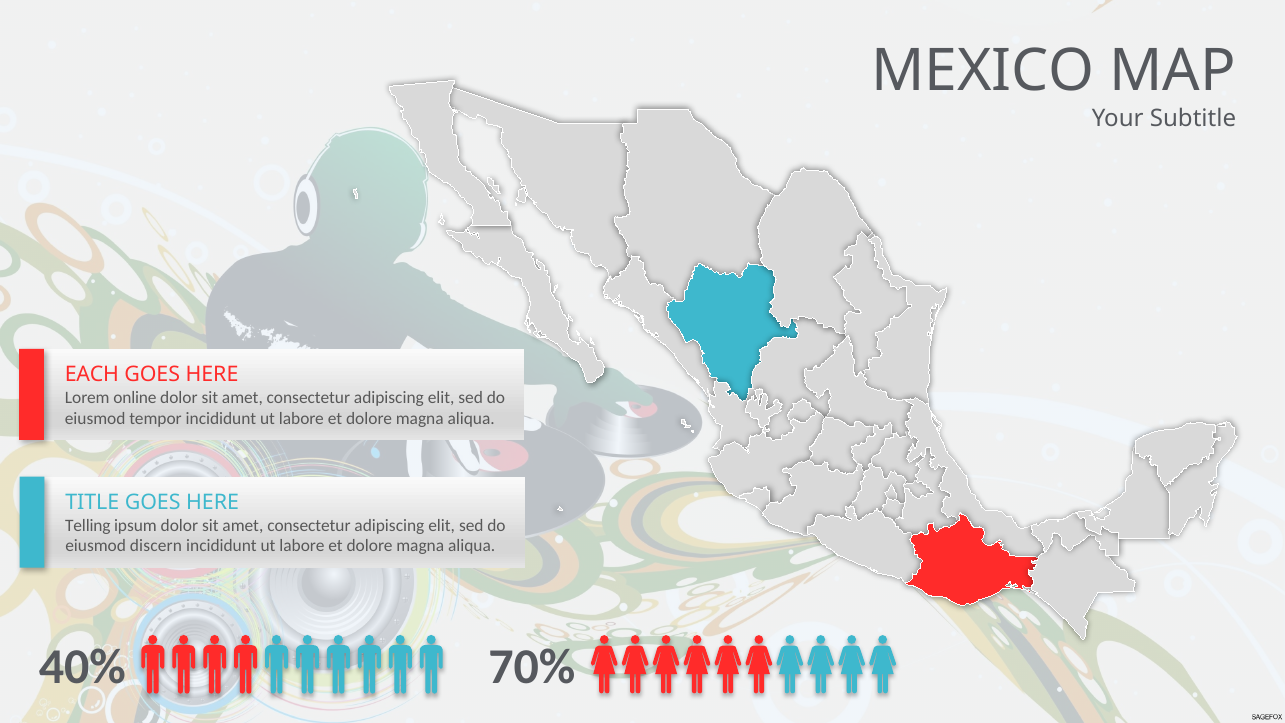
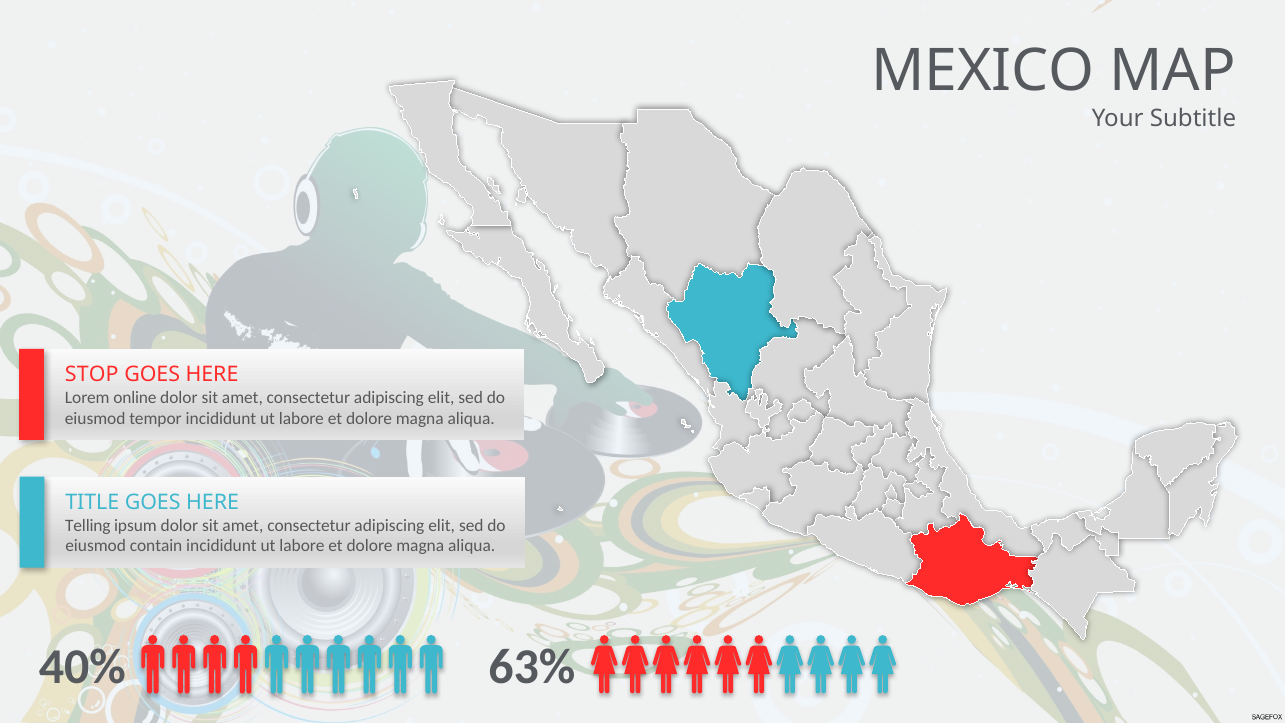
EACH: EACH -> STOP
discern: discern -> contain
70%: 70% -> 63%
